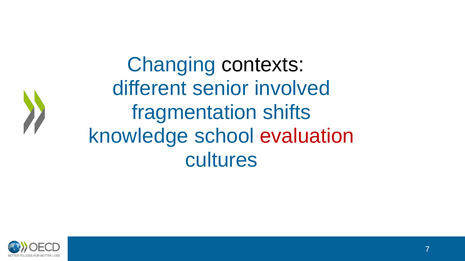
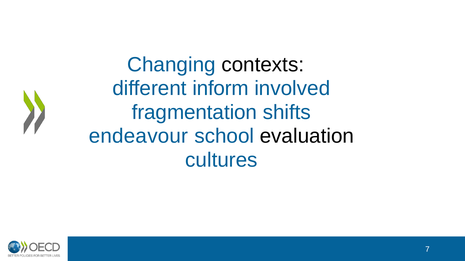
senior: senior -> inform
knowledge: knowledge -> endeavour
evaluation colour: red -> black
